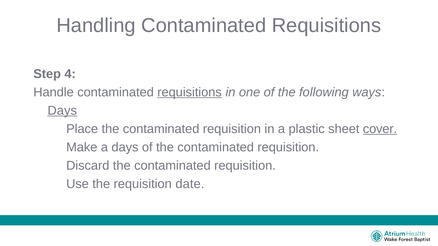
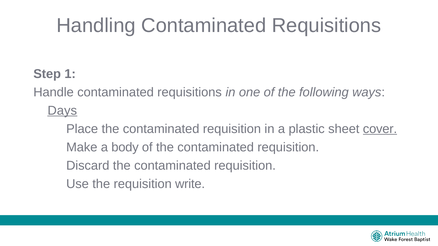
4: 4 -> 1
requisitions at (190, 92) underline: present -> none
a days: days -> body
date: date -> write
